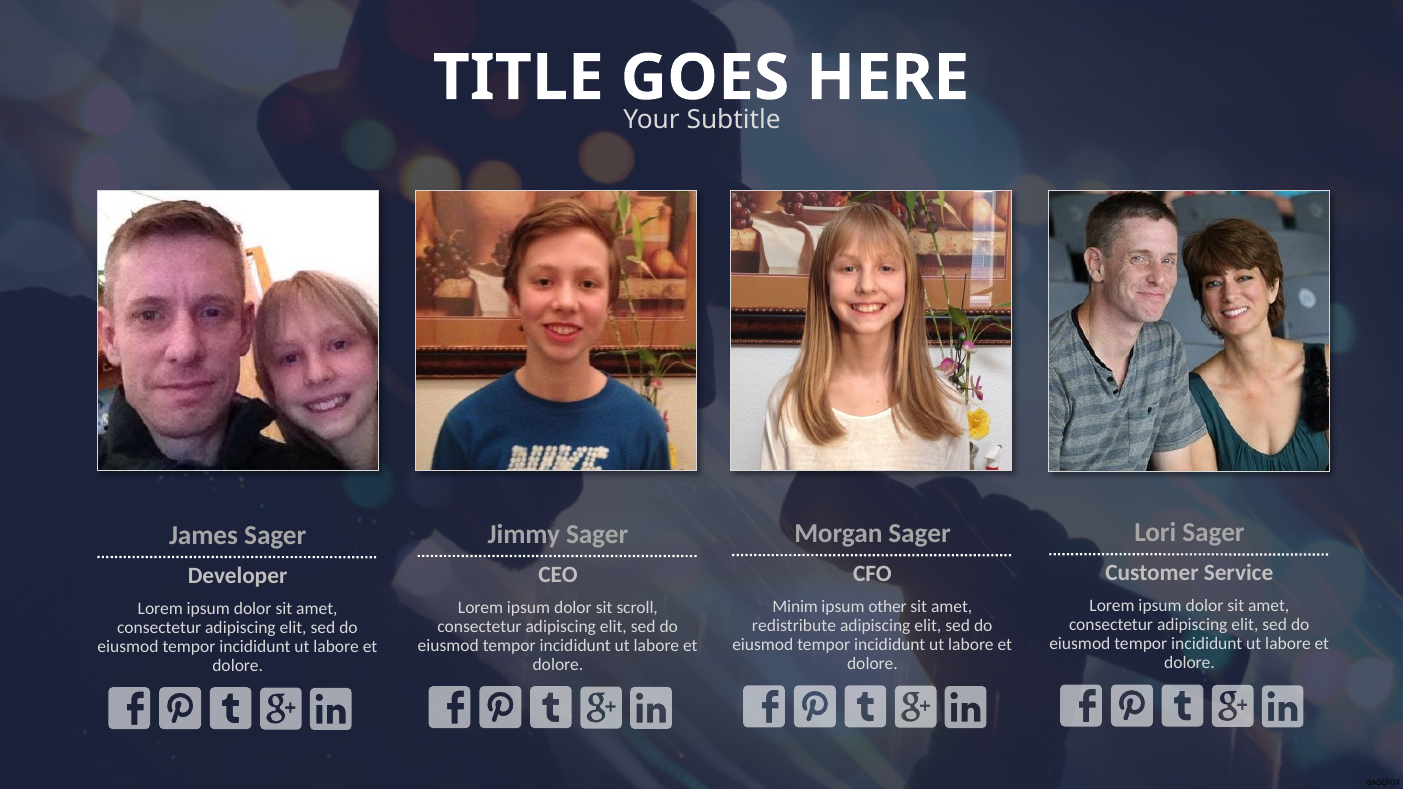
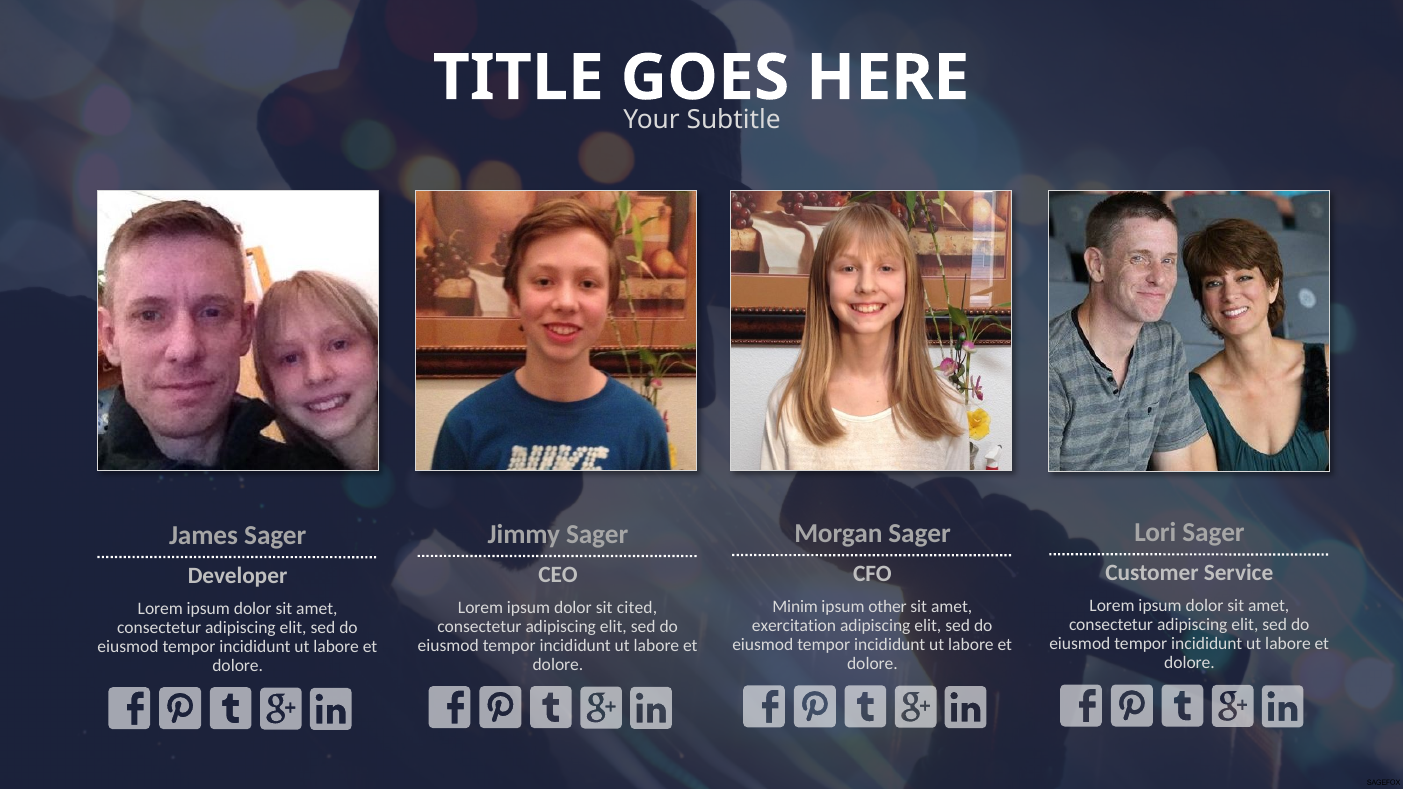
scroll: scroll -> cited
redistribute: redistribute -> exercitation
